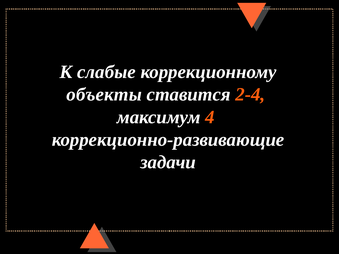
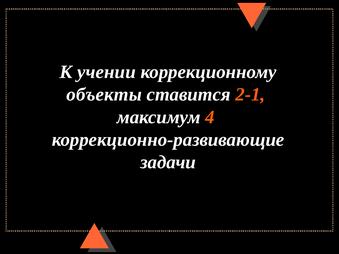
слабые: слабые -> учении
2-4: 2-4 -> 2-1
